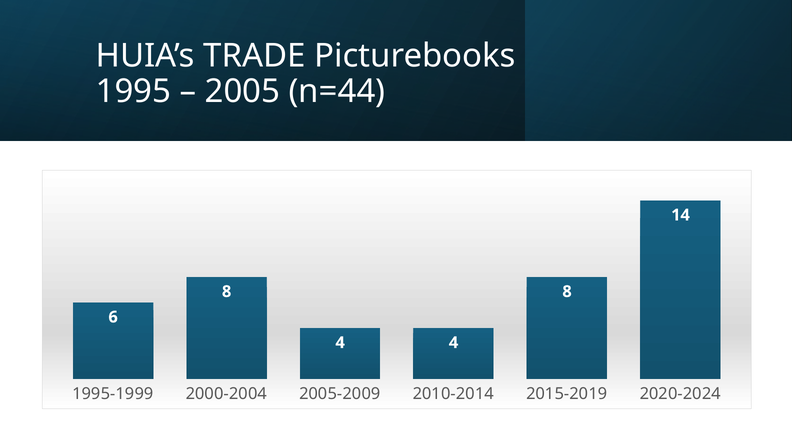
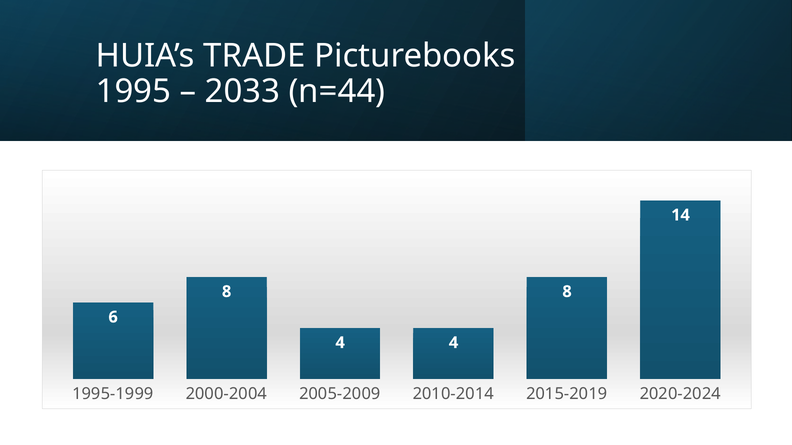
2005: 2005 -> 2033
